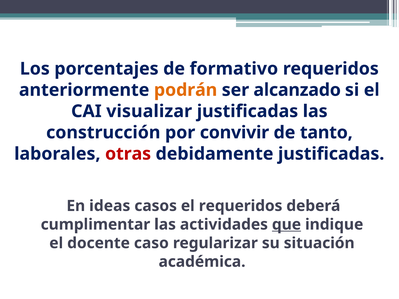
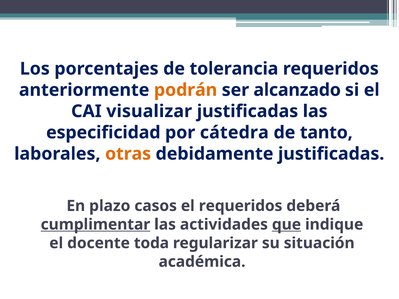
formativo: formativo -> tolerancia
construcción: construcción -> especificidad
convivir: convivir -> cátedra
otras colour: red -> orange
ideas: ideas -> plazo
cumplimentar underline: none -> present
caso: caso -> toda
